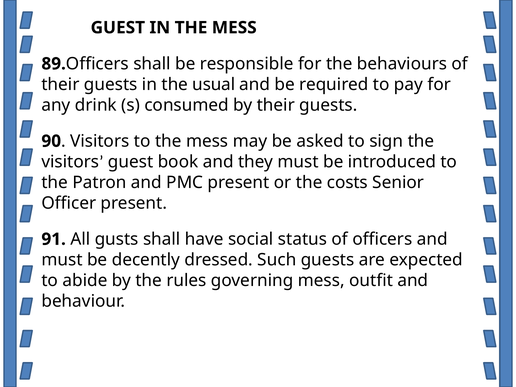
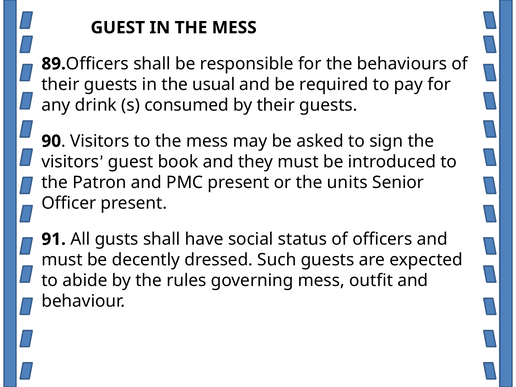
costs: costs -> units
